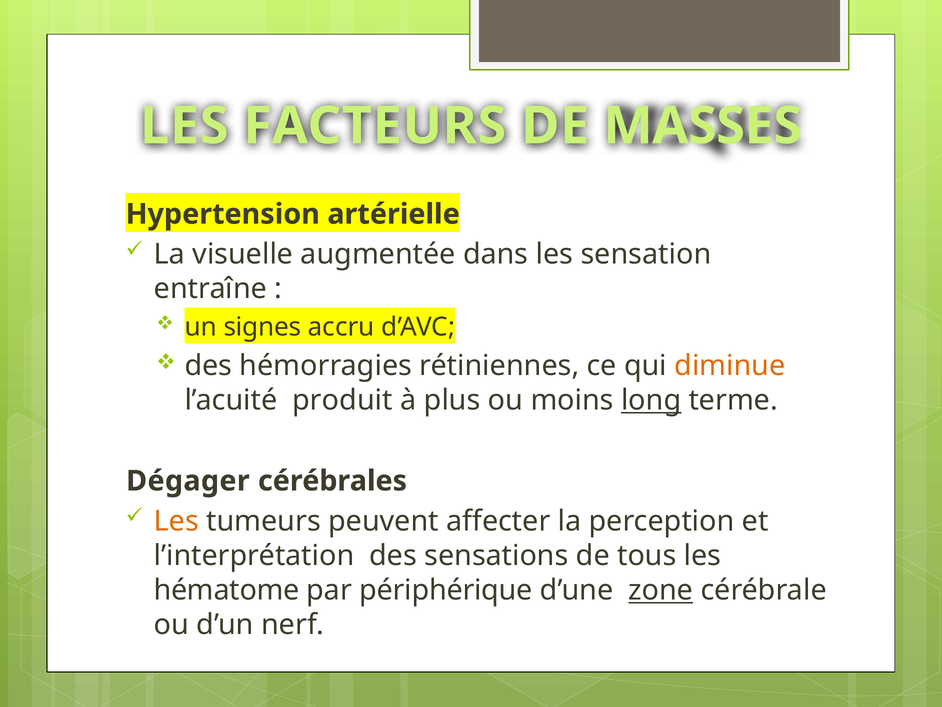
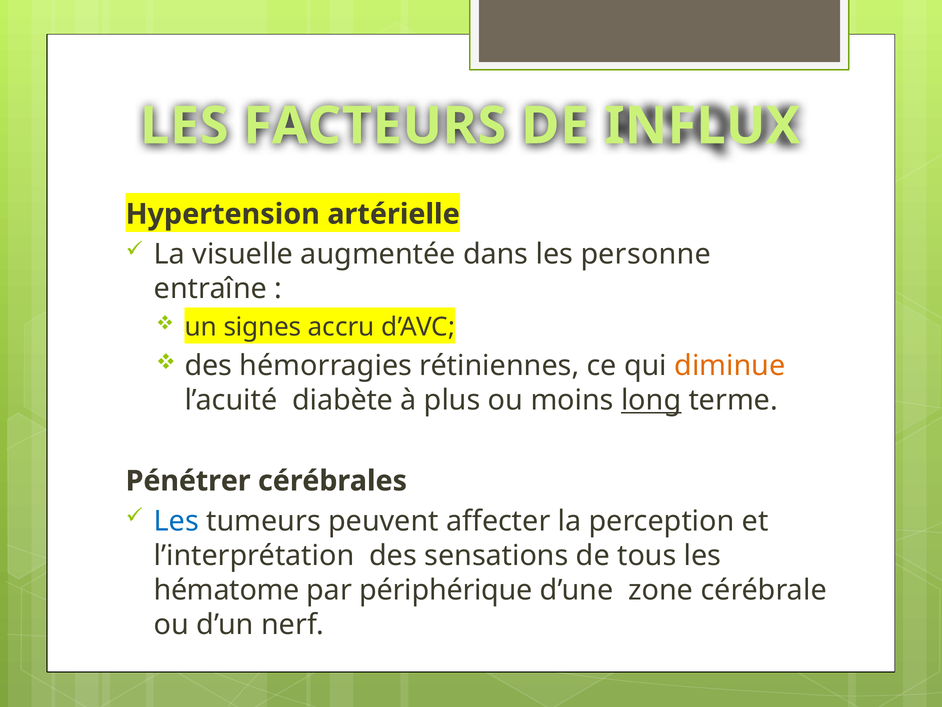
MASSES: MASSES -> INFLUX
sensation: sensation -> personne
produit: produit -> diabète
Dégager: Dégager -> Pénétrer
Les at (176, 521) colour: orange -> blue
zone underline: present -> none
